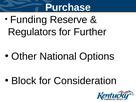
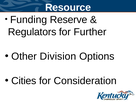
Purchase: Purchase -> Resource
National: National -> Division
Block: Block -> Cities
